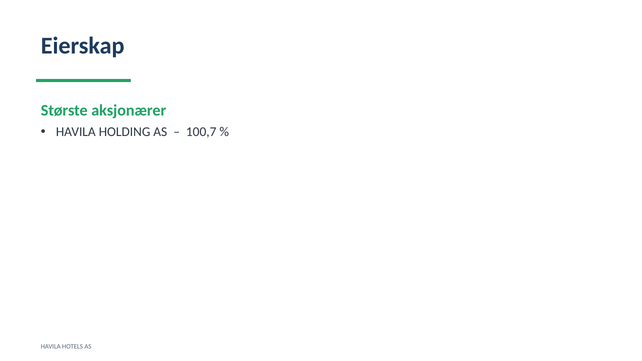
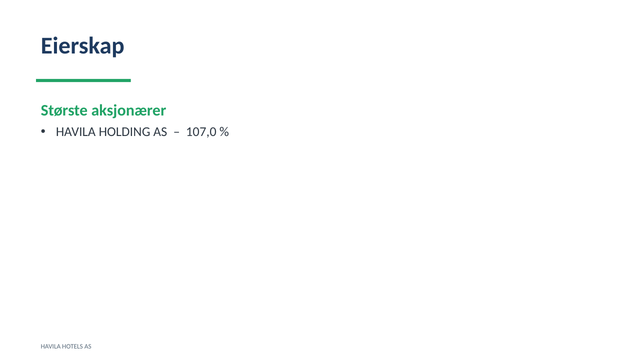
100,7: 100,7 -> 107,0
